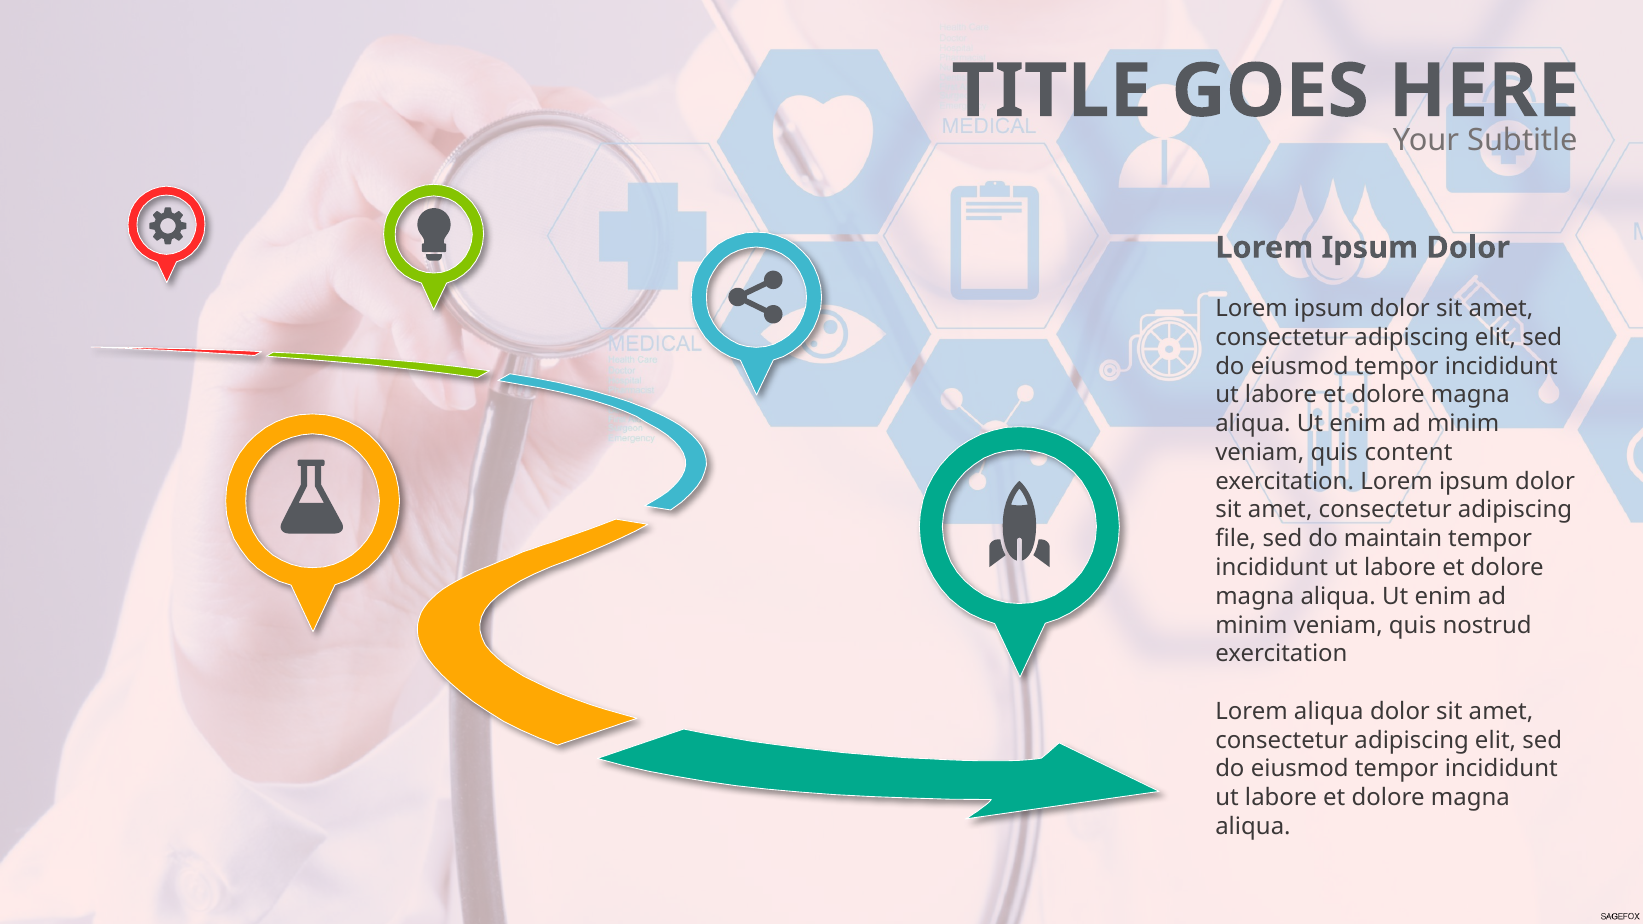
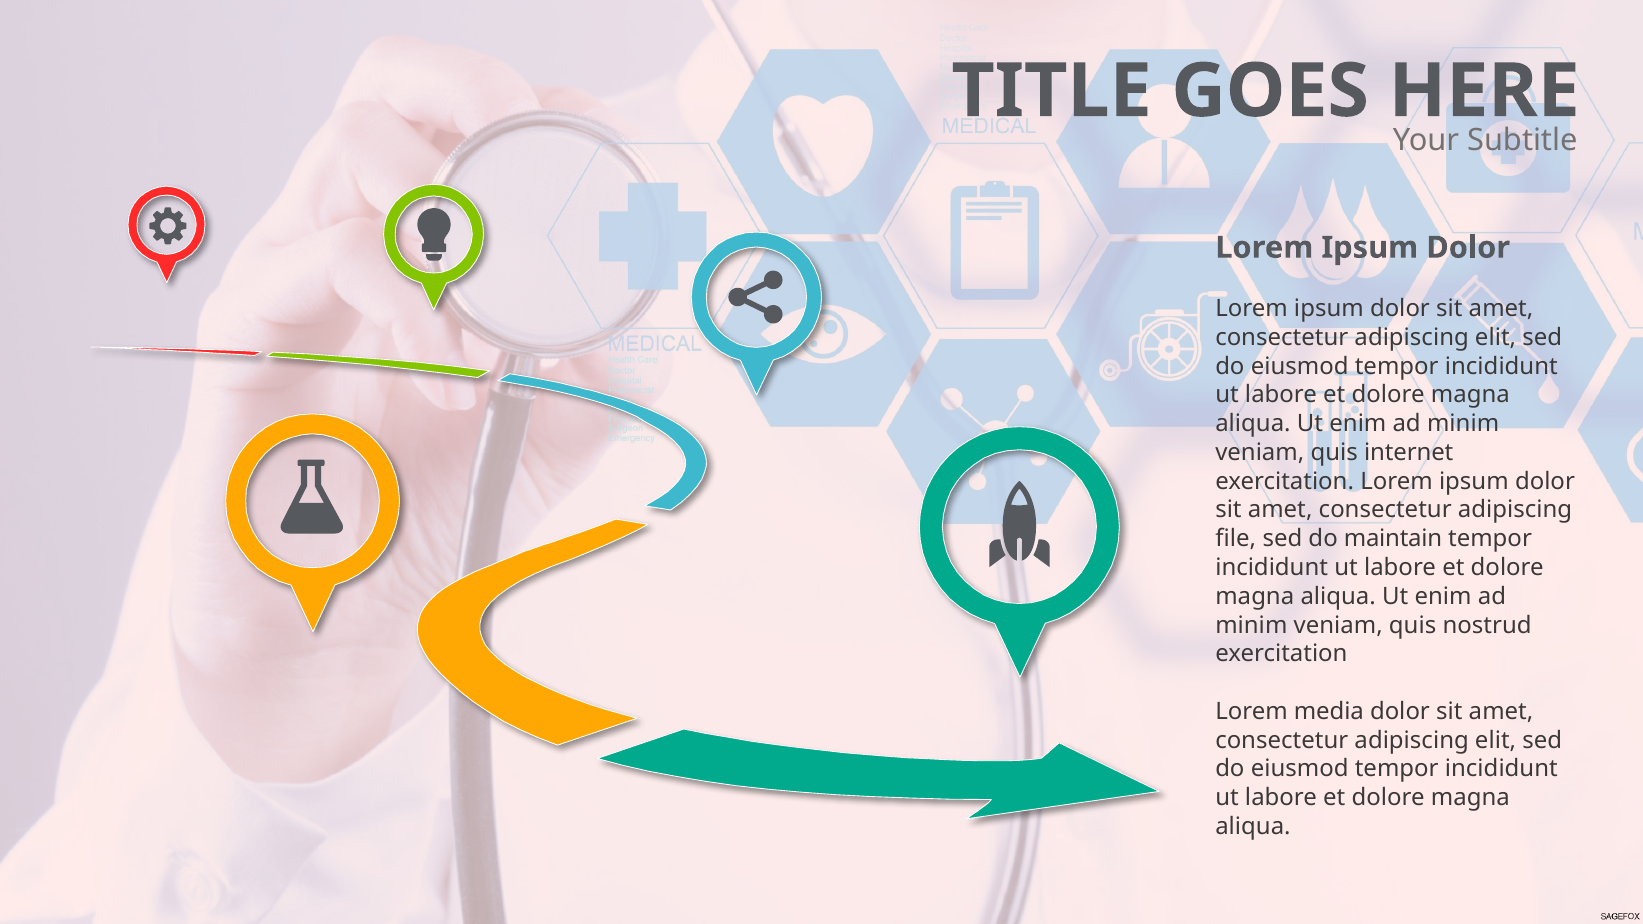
content: content -> internet
Lorem aliqua: aliqua -> media
